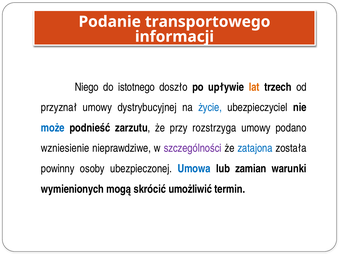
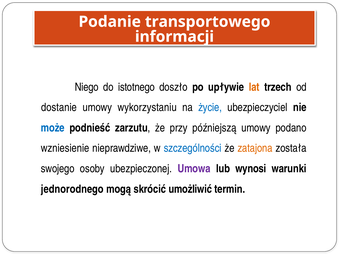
przyznał: przyznał -> dostanie
dystrybucyjnej: dystrybucyjnej -> wykorzystaniu
rozstrzyga: rozstrzyga -> późniejszą
szczególności colour: purple -> blue
zatajona colour: blue -> orange
powinny: powinny -> swojego
Umowa colour: blue -> purple
zamian: zamian -> wynosi
wymienionych: wymienionych -> jednorodnego
